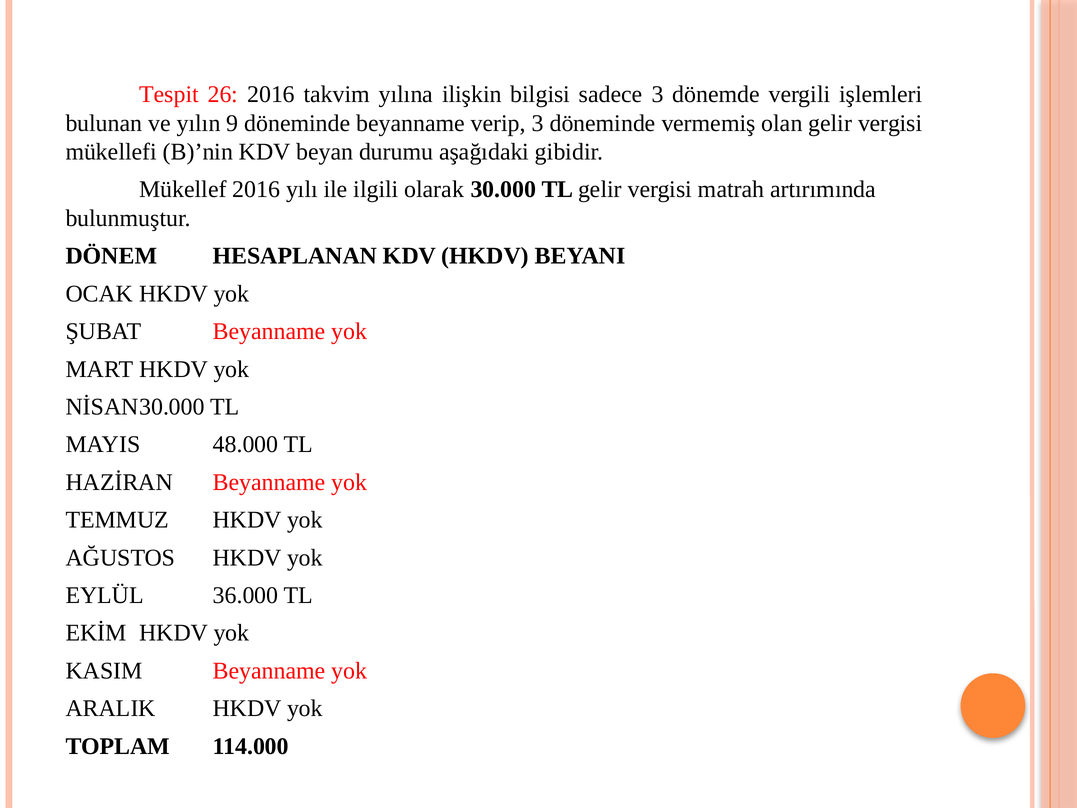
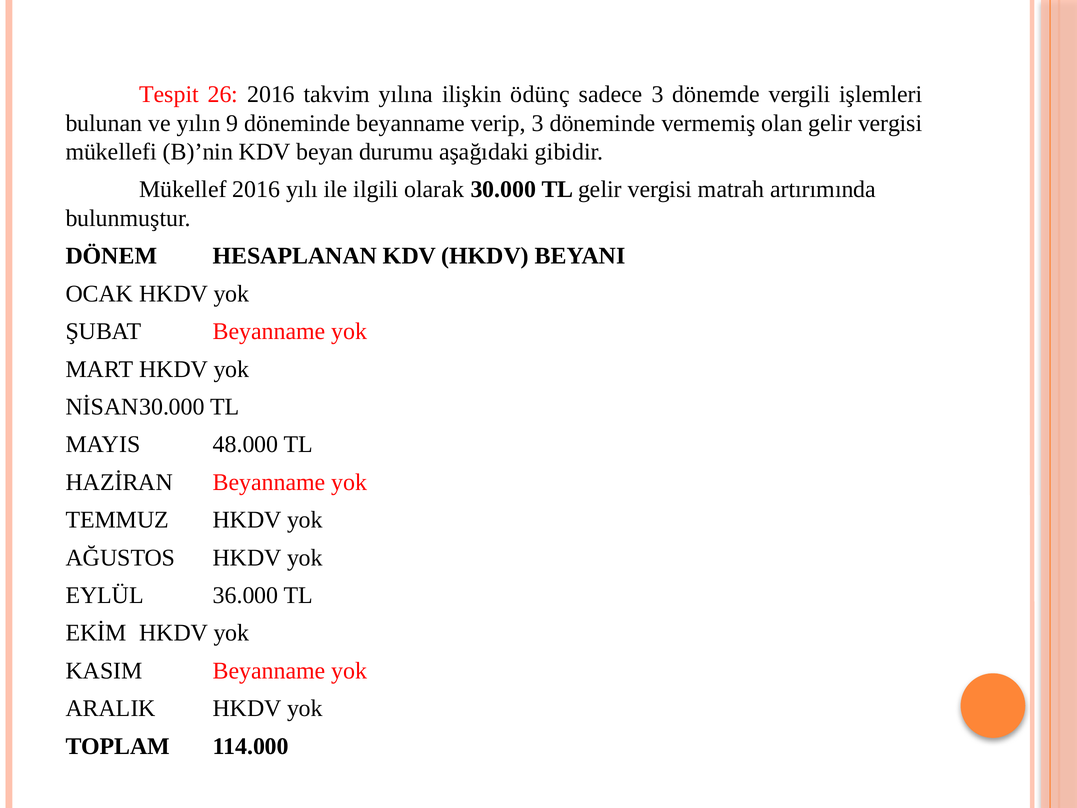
bilgisi: bilgisi -> ödünç
